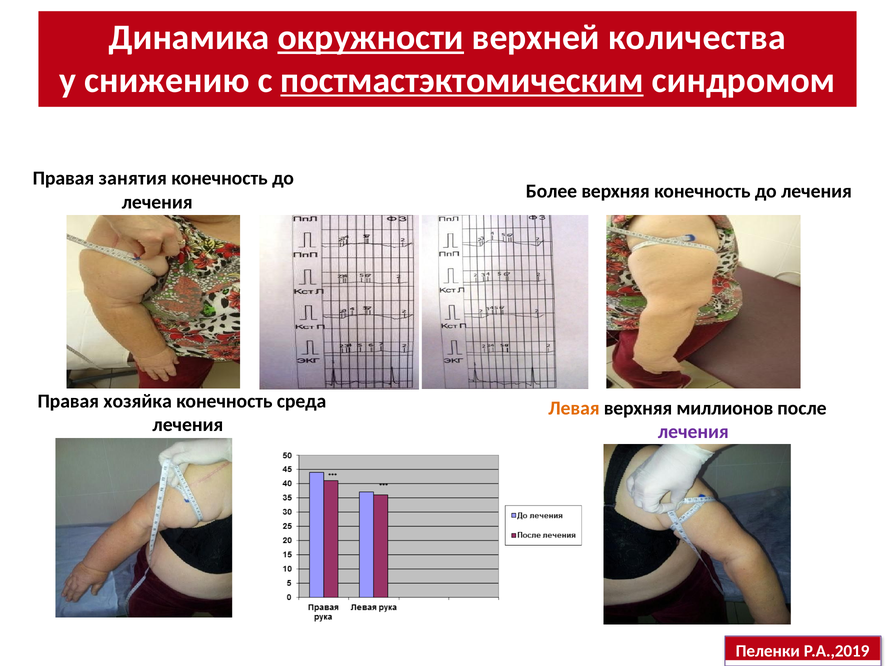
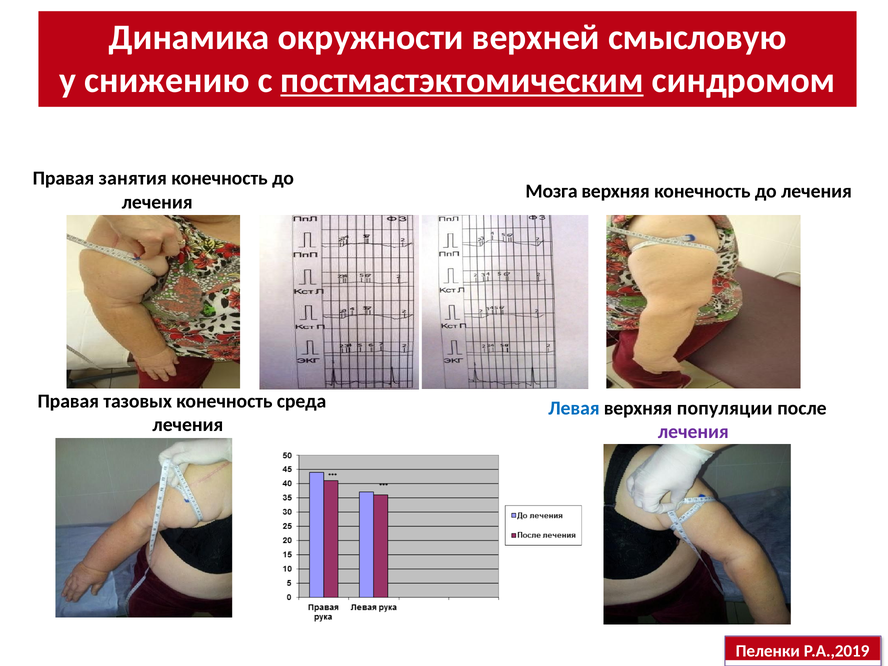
окружности underline: present -> none
количества: количества -> смысловую
Более: Более -> Мозга
хозяйка: хозяйка -> тазовых
Левая colour: orange -> blue
миллионов: миллионов -> популяции
